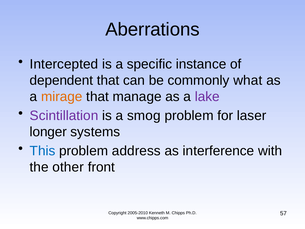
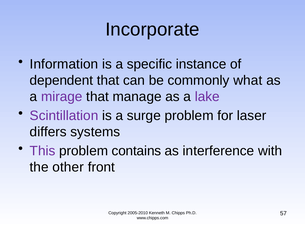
Aberrations: Aberrations -> Incorporate
Intercepted: Intercepted -> Information
mirage colour: orange -> purple
smog: smog -> surge
longer: longer -> differs
This colour: blue -> purple
address: address -> contains
